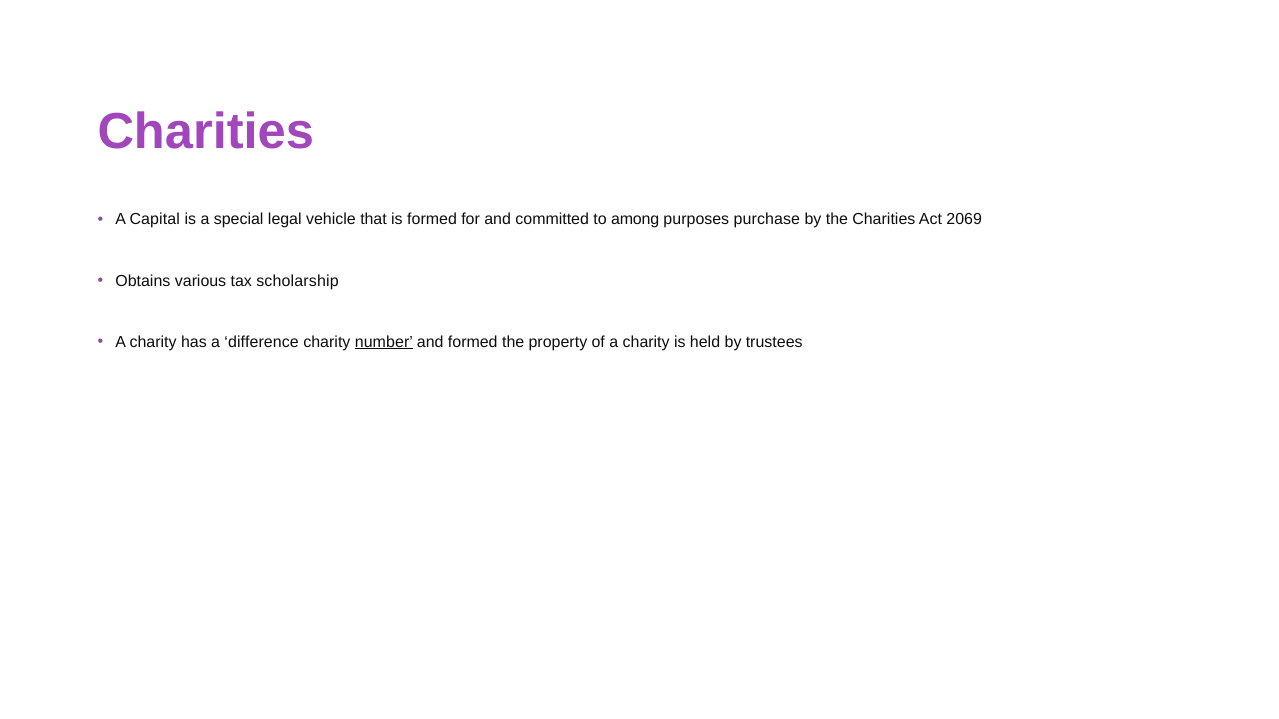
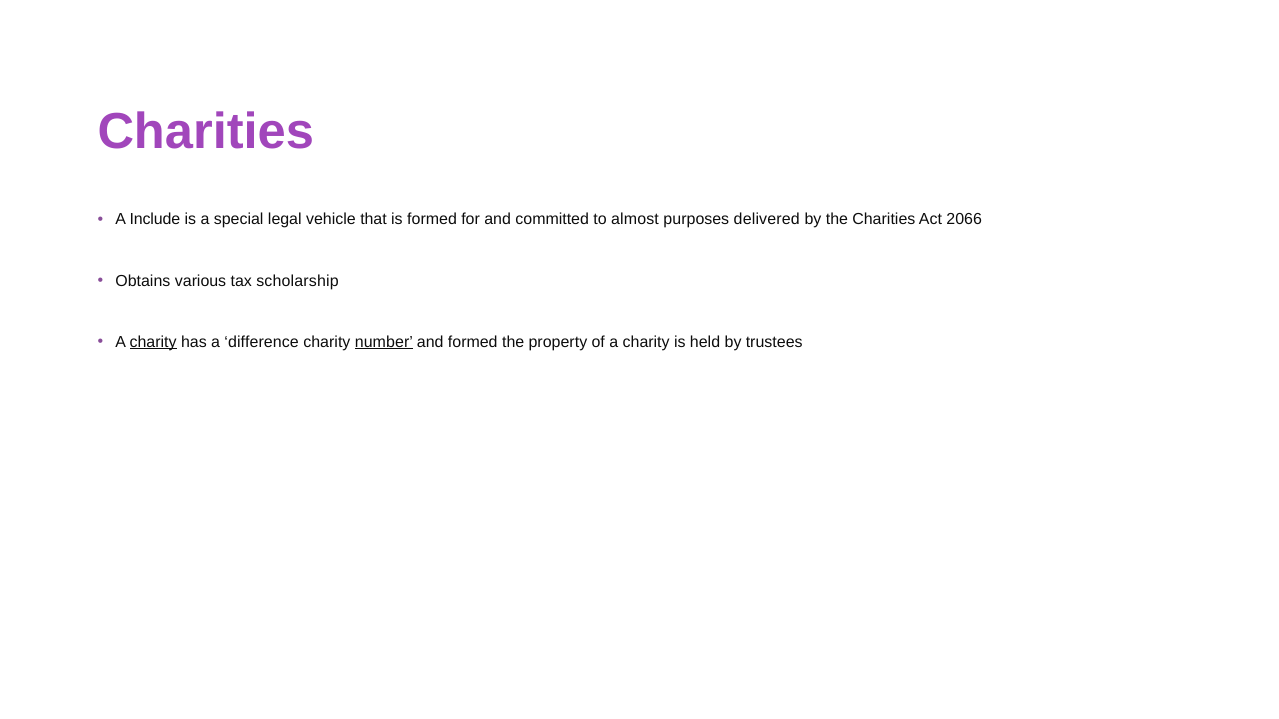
Capital: Capital -> Include
among: among -> almost
purchase: purchase -> delivered
2069: 2069 -> 2066
charity at (153, 342) underline: none -> present
